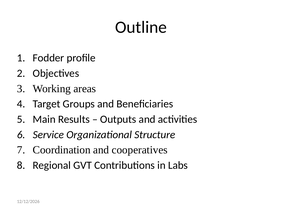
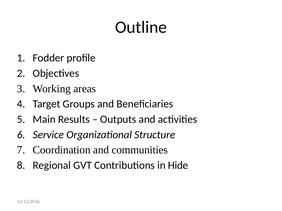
cooperatives: cooperatives -> communities
Labs: Labs -> Hide
